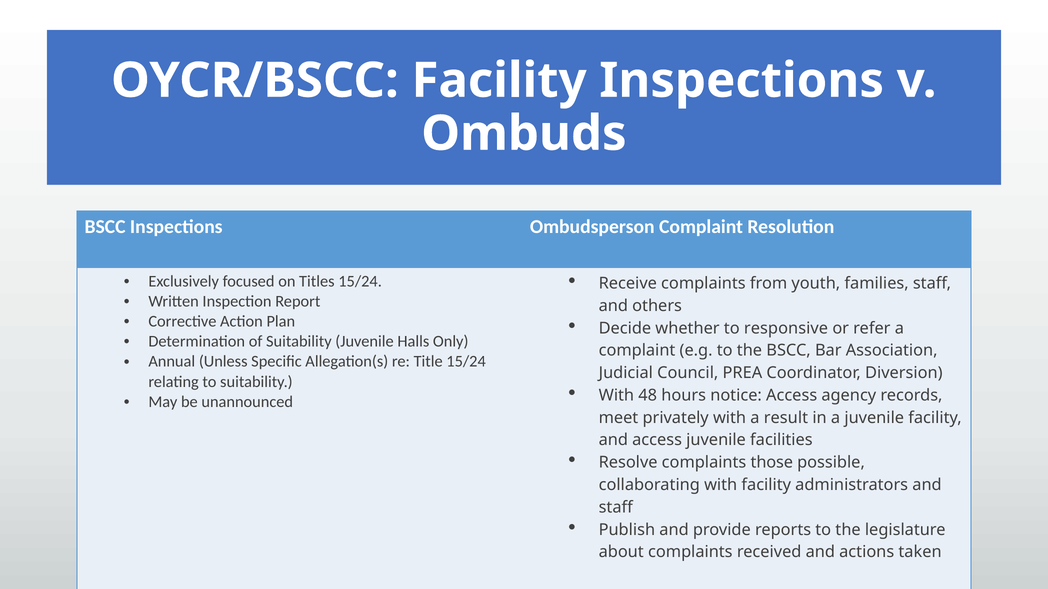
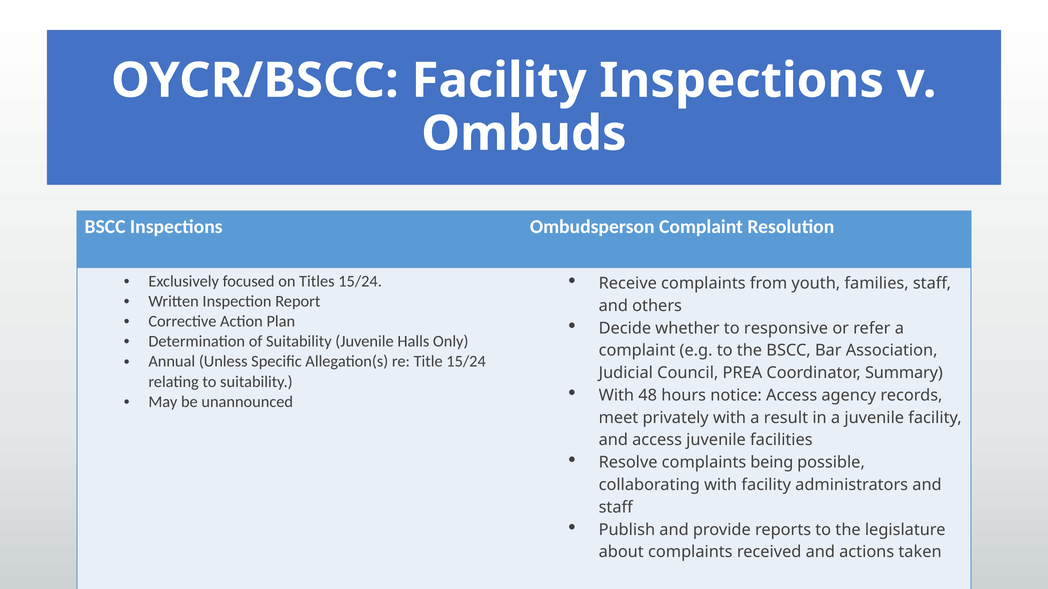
Diversion: Diversion -> Summary
those: those -> being
